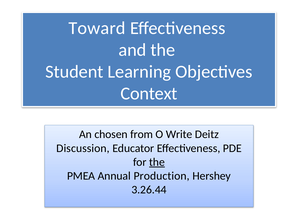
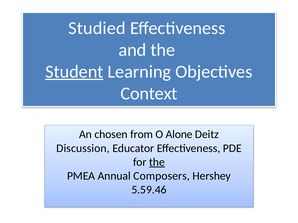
Toward: Toward -> Studied
Student underline: none -> present
Write: Write -> Alone
Production: Production -> Composers
3.26.44: 3.26.44 -> 5.59.46
